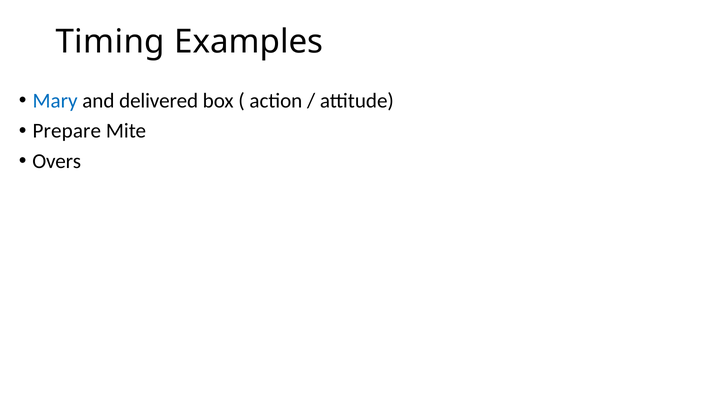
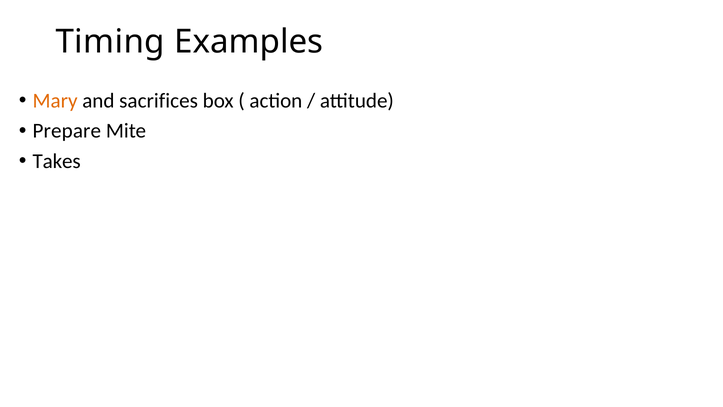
Mary colour: blue -> orange
delivered: delivered -> sacrifices
Overs: Overs -> Takes
